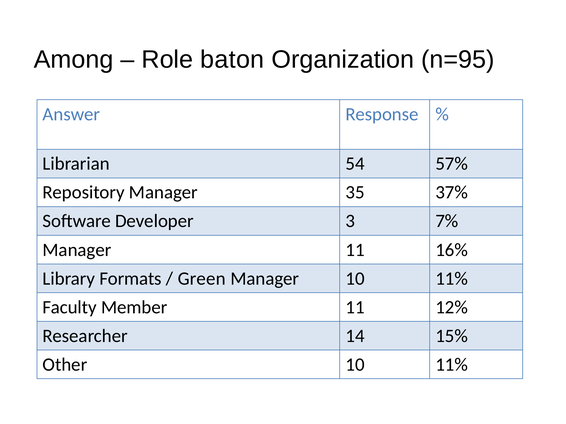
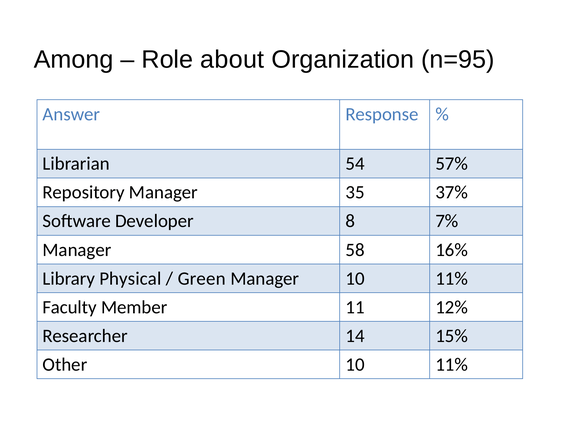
baton: baton -> about
3: 3 -> 8
Manager 11: 11 -> 58
Formats: Formats -> Physical
